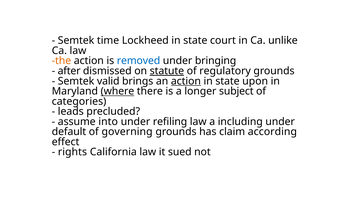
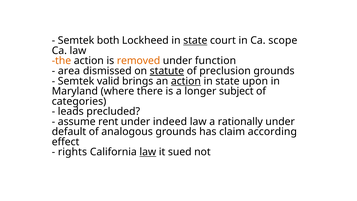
time: time -> both
state at (195, 40) underline: none -> present
unlike: unlike -> scope
removed colour: blue -> orange
bringing: bringing -> function
after: after -> area
regulatory: regulatory -> preclusion
where underline: present -> none
into: into -> rent
refiling: refiling -> indeed
including: including -> rationally
governing: governing -> analogous
law at (148, 152) underline: none -> present
